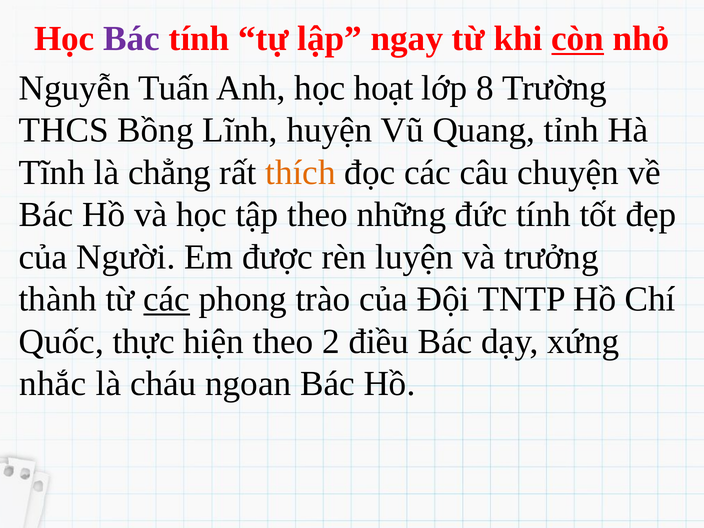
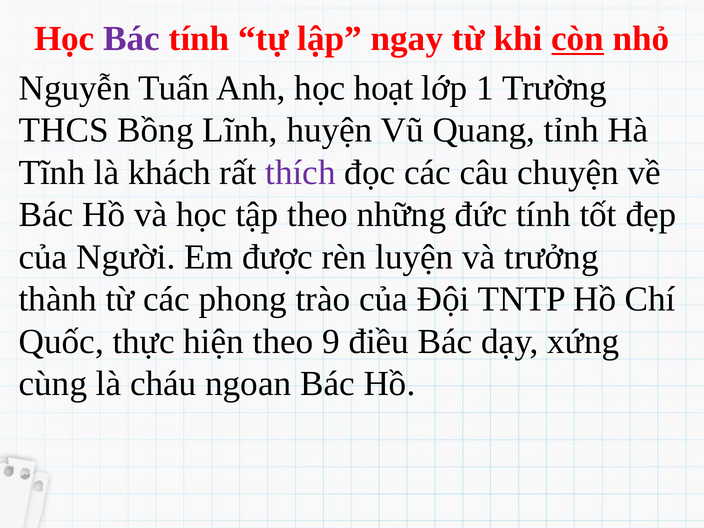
8: 8 -> 1
chẳng: chẳng -> khách
thích colour: orange -> purple
các at (167, 299) underline: present -> none
2: 2 -> 9
nhắc: nhắc -> cùng
